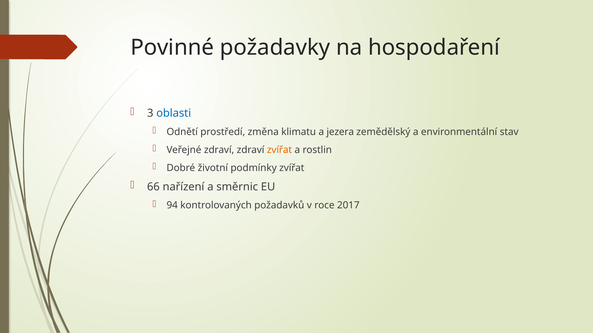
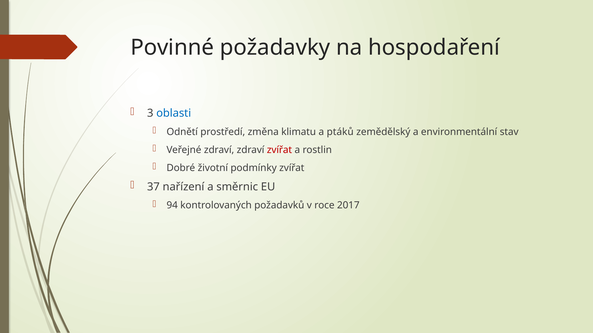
jezera: jezera -> ptáků
zvířat at (279, 150) colour: orange -> red
66: 66 -> 37
